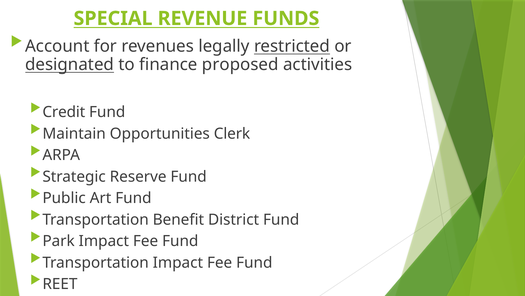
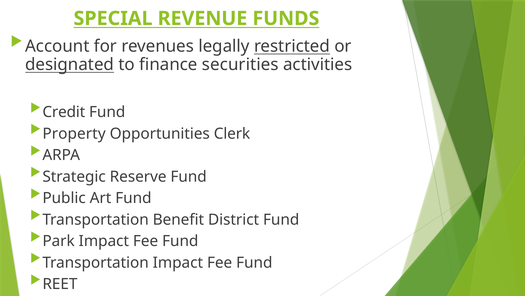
proposed: proposed -> securities
Maintain: Maintain -> Property
